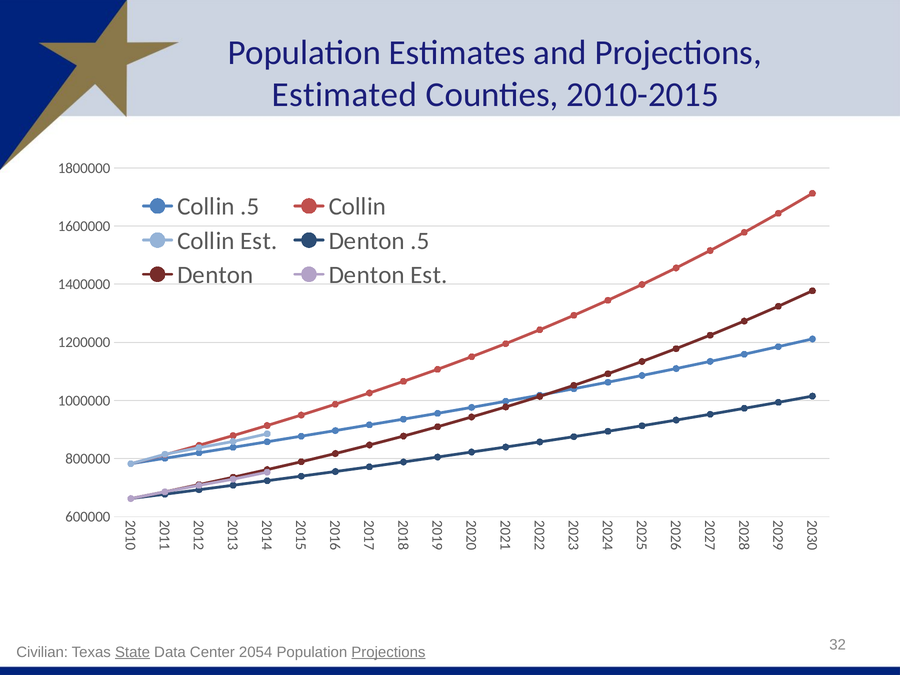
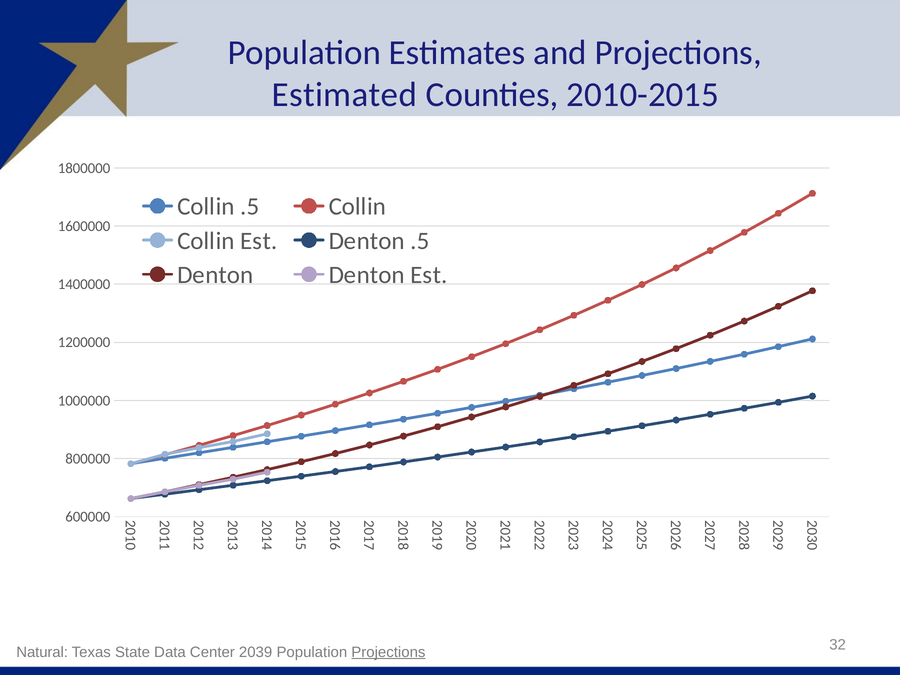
Civilian: Civilian -> Natural
State underline: present -> none
2054: 2054 -> 2039
